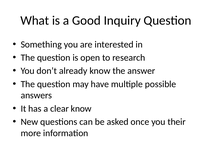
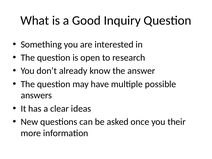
clear know: know -> ideas
